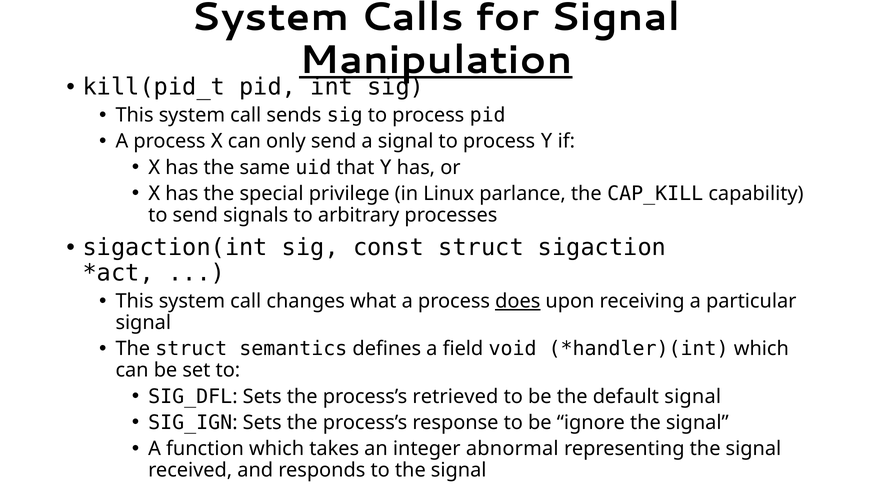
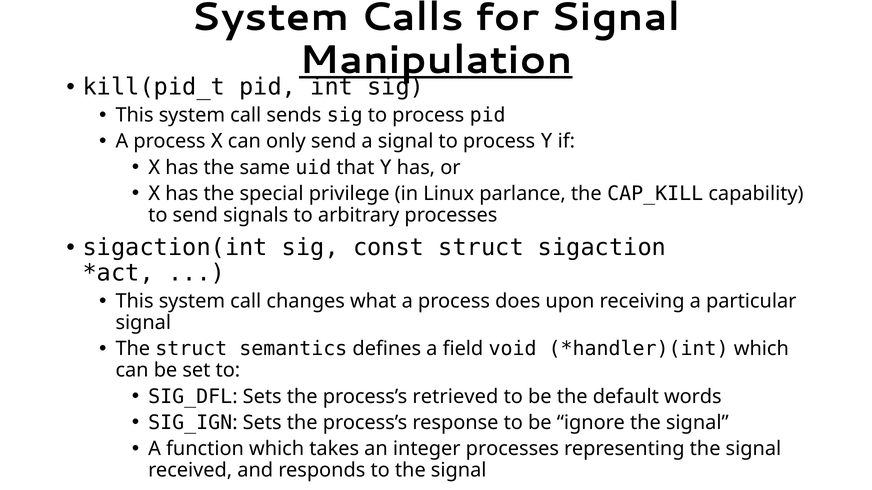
does underline: present -> none
default signal: signal -> words
integer abnormal: abnormal -> processes
